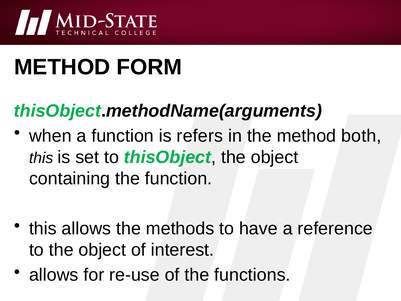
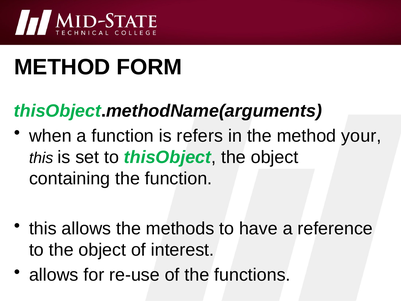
both: both -> your
